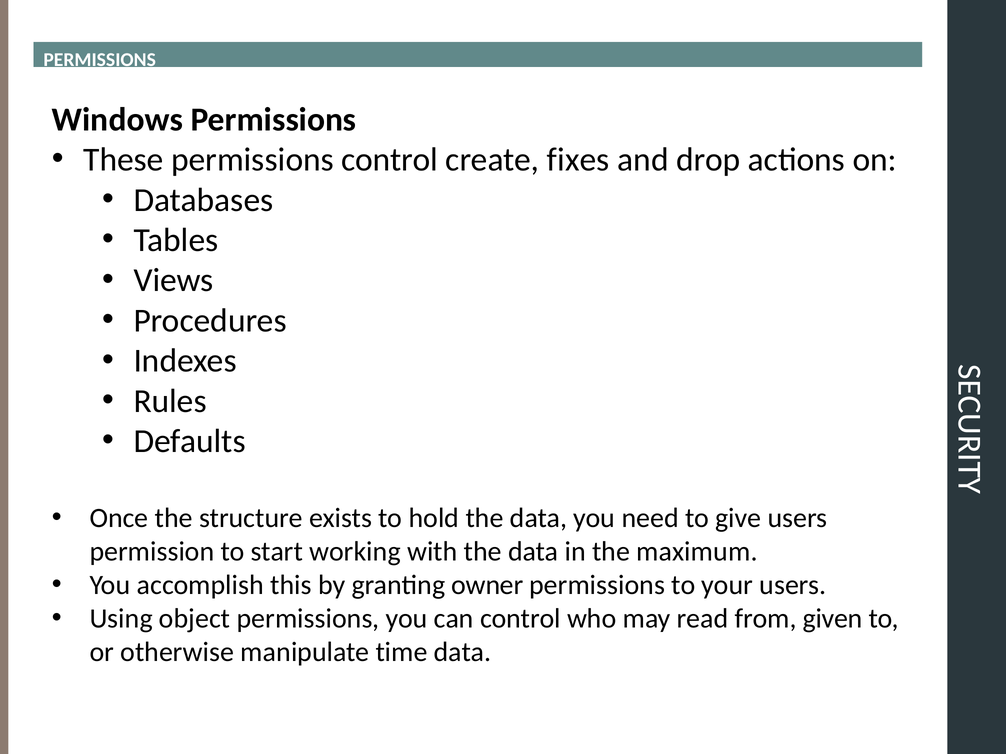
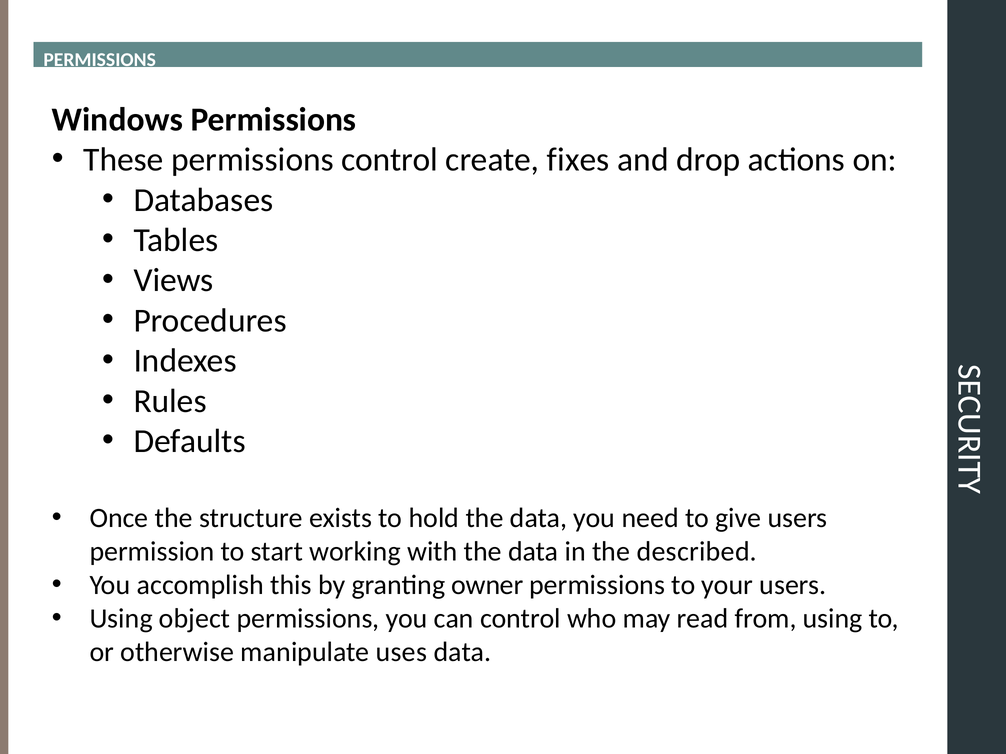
maximum: maximum -> described
from given: given -> using
time: time -> uses
